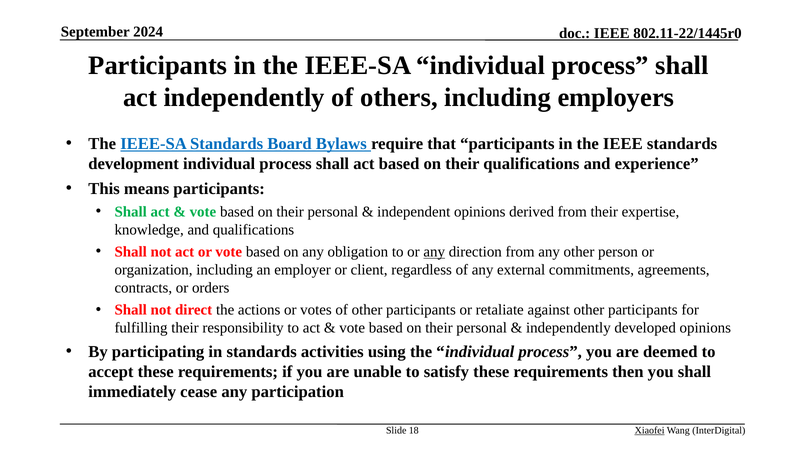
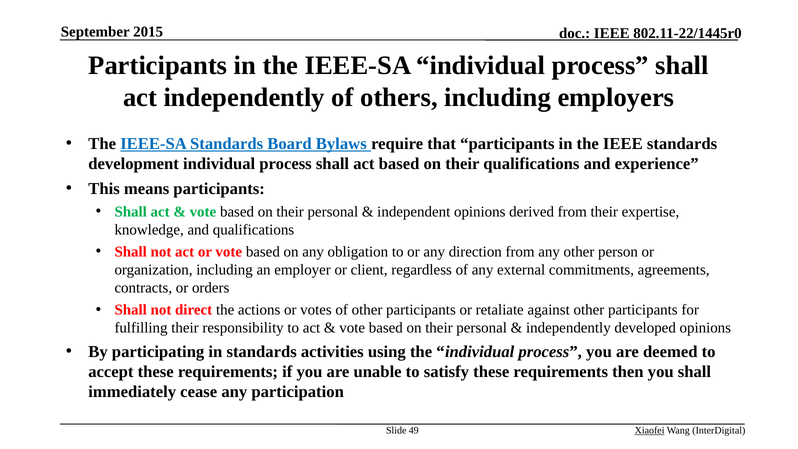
2024: 2024 -> 2015
any at (434, 252) underline: present -> none
18: 18 -> 49
